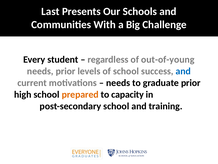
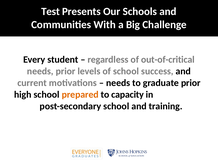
Last: Last -> Test
out-of-young: out-of-young -> out-of-critical
and at (183, 71) colour: blue -> black
